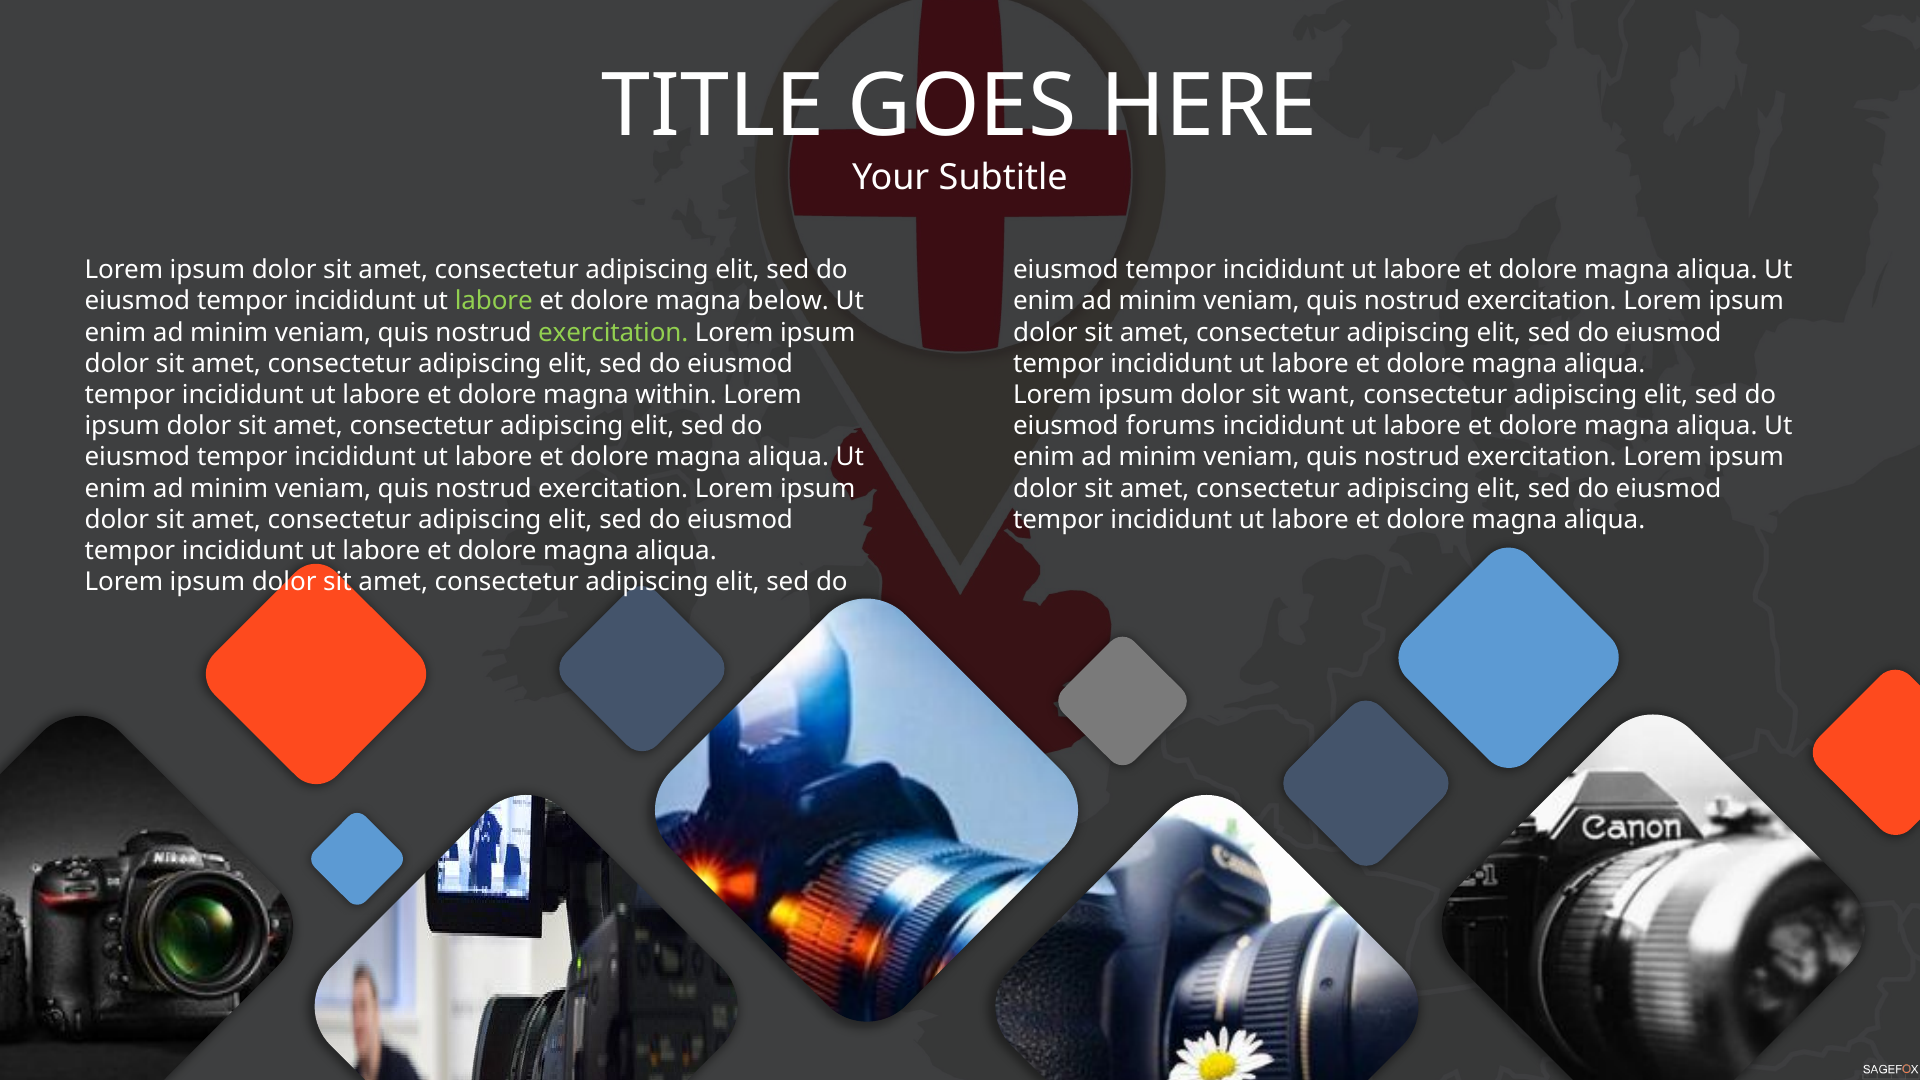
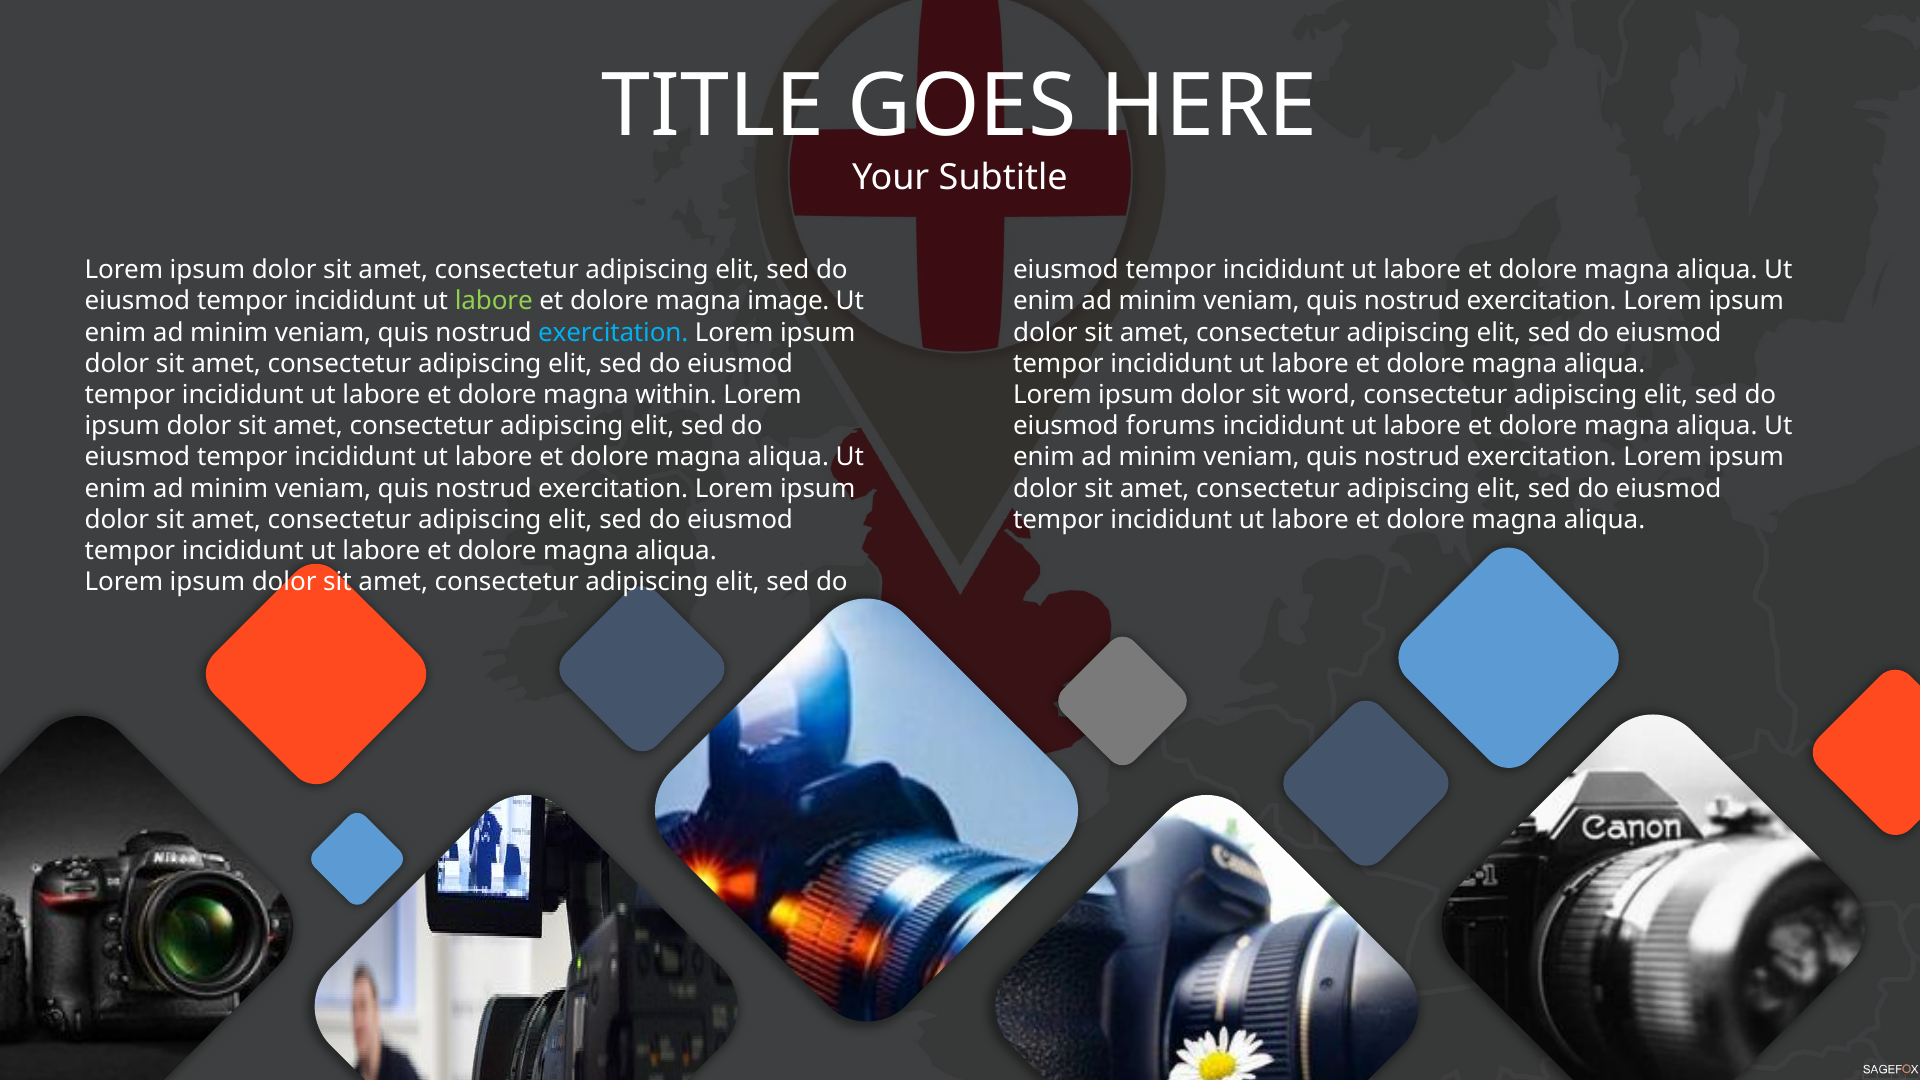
below: below -> image
exercitation at (613, 332) colour: light green -> light blue
want: want -> word
